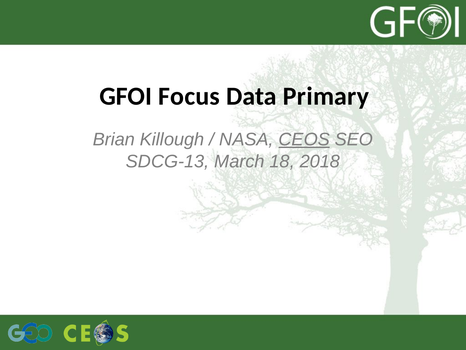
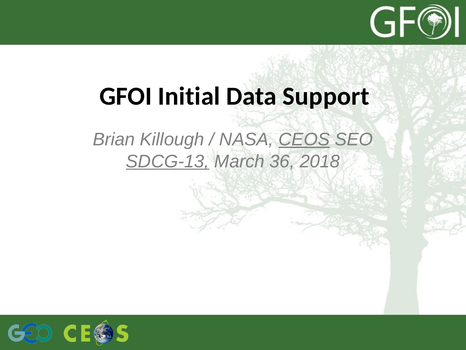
Focus: Focus -> Initial
Primary: Primary -> Support
SDCG-13 underline: none -> present
18: 18 -> 36
